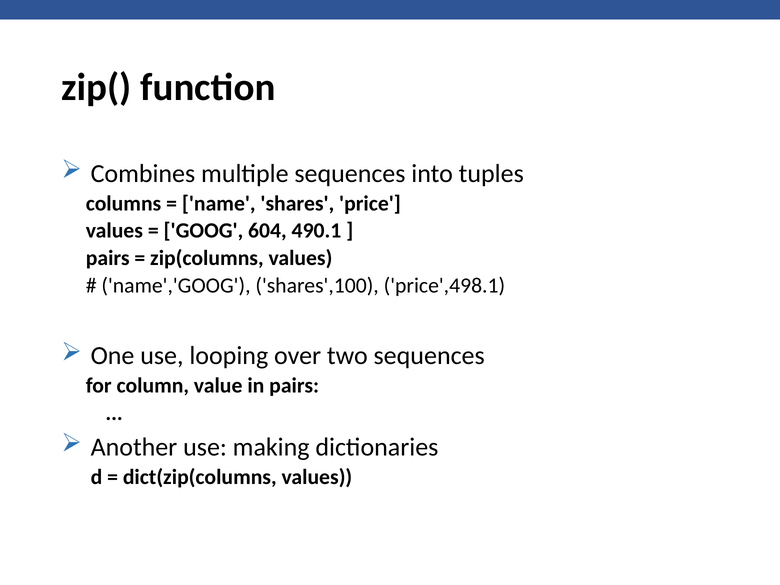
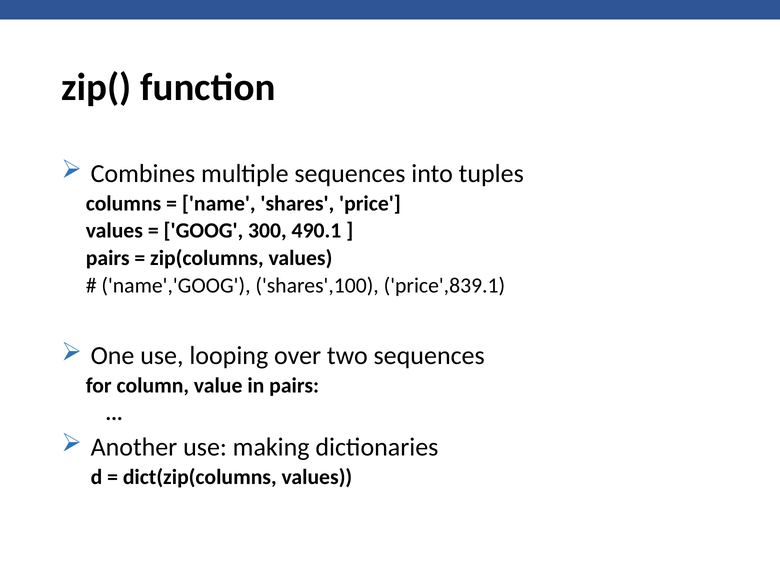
604: 604 -> 300
price',498.1: price',498.1 -> price',839.1
